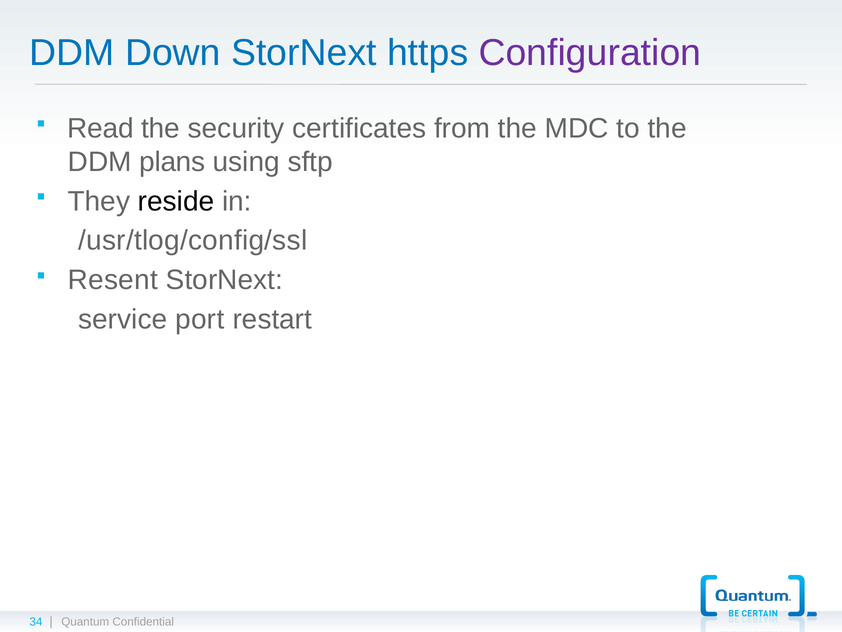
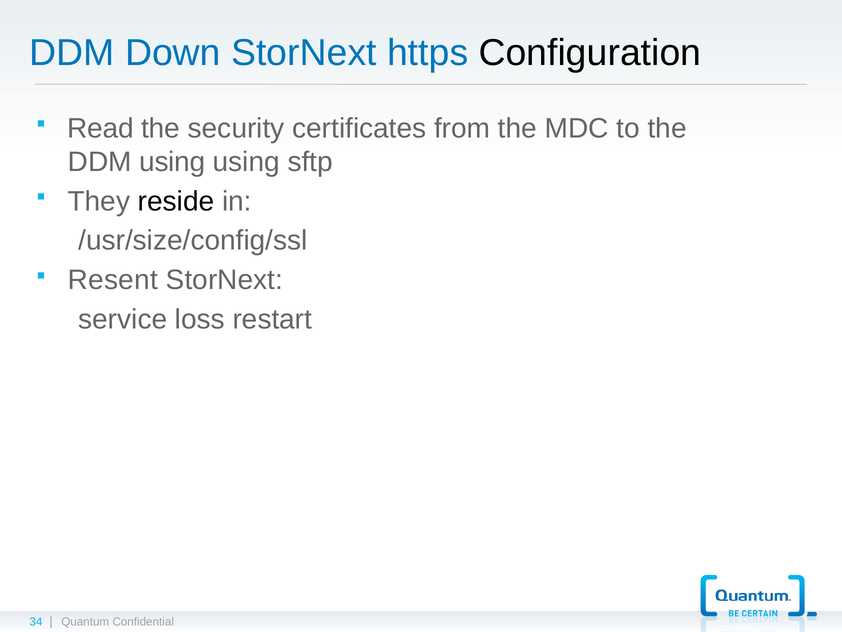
Configuration colour: purple -> black
DDM plans: plans -> using
/usr/tlog/config/ssl: /usr/tlog/config/ssl -> /usr/size/config/ssl
port: port -> loss
